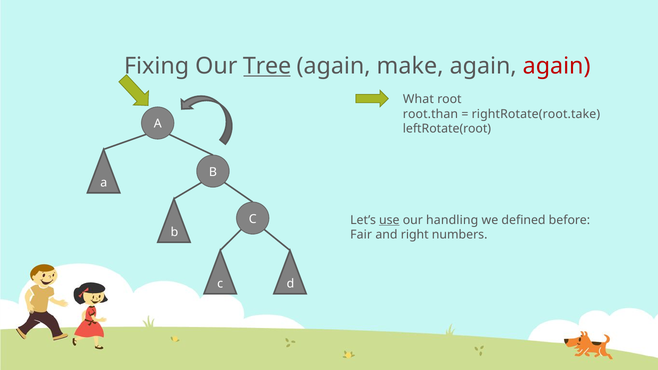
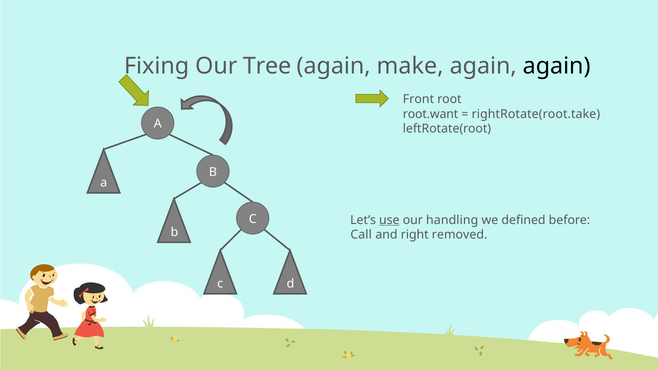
Tree underline: present -> none
again at (557, 66) colour: red -> black
What: What -> Front
root.than: root.than -> root.want
Fair: Fair -> Call
numbers: numbers -> removed
